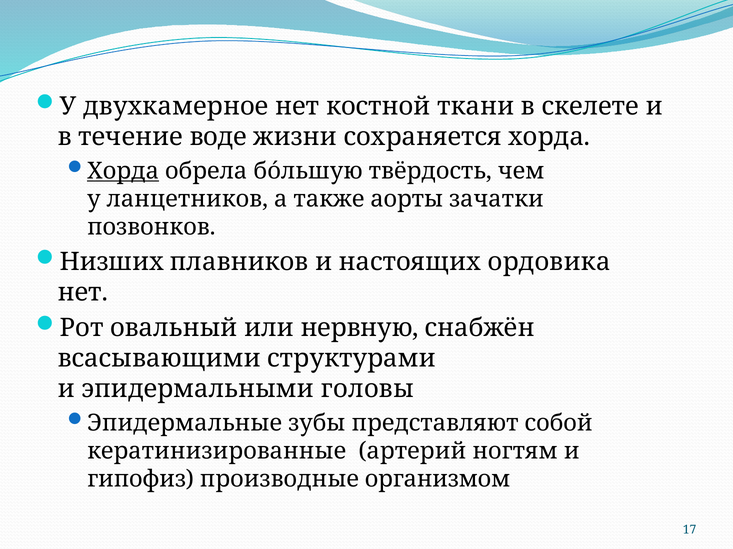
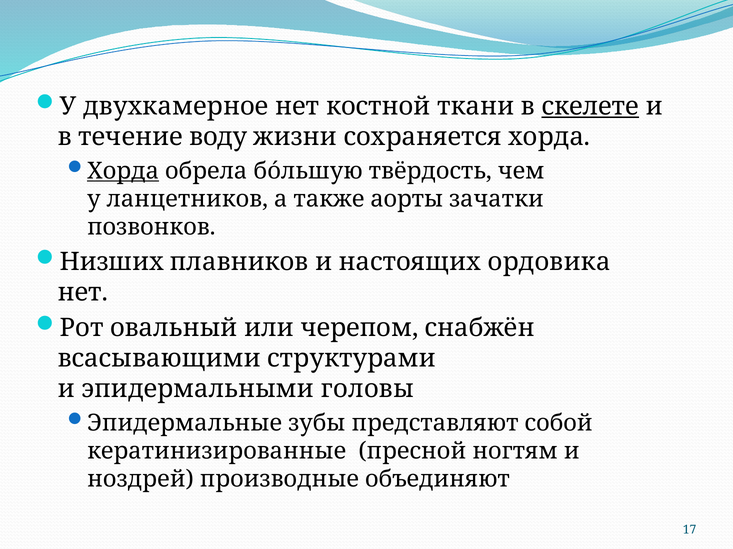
скелете underline: none -> present
воде: воде -> воду
нервную: нервную -> черепом
артерий: артерий -> пресной
гипофиз: гипофиз -> ноздрей
организмом: организмом -> объединяют
